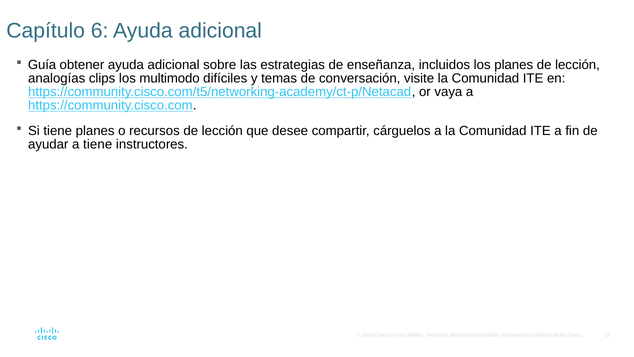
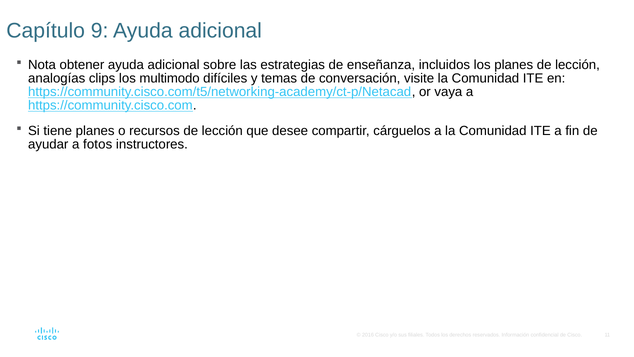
6: 6 -> 9
Guía: Guía -> Nota
a tiene: tiene -> fotos
